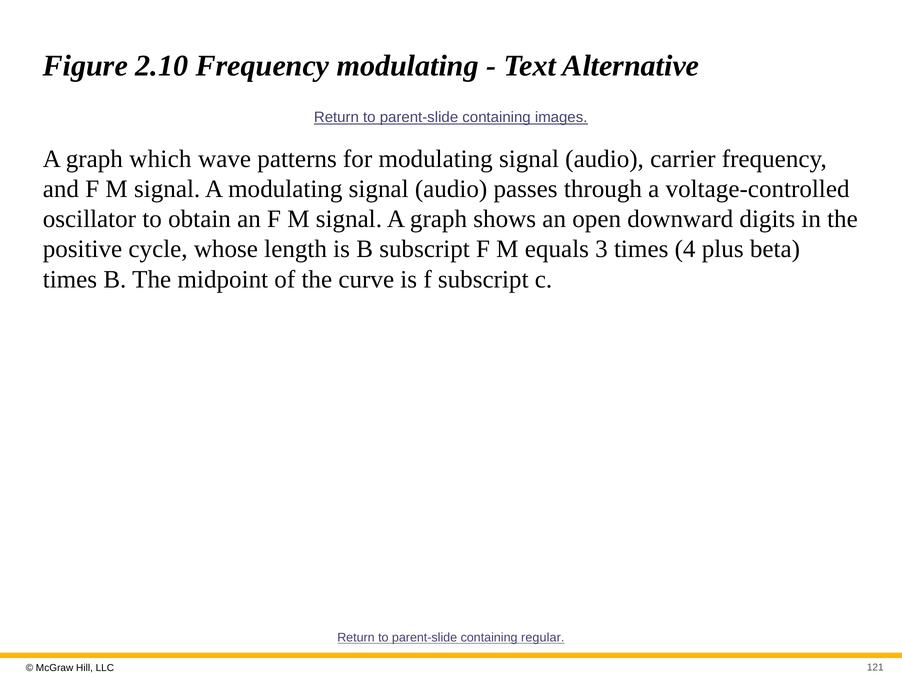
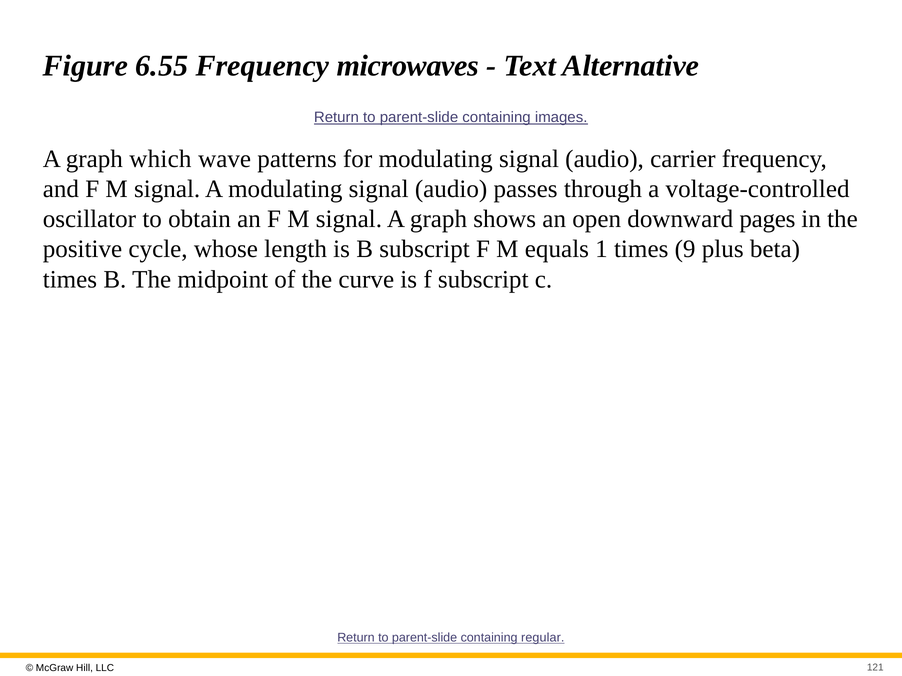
2.10: 2.10 -> 6.55
Frequency modulating: modulating -> microwaves
digits: digits -> pages
3: 3 -> 1
4: 4 -> 9
